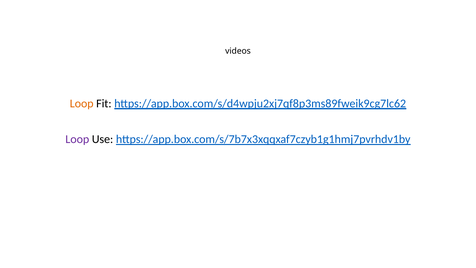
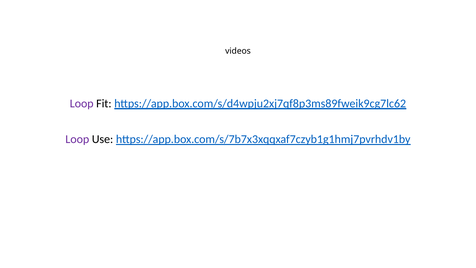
Loop at (82, 103) colour: orange -> purple
